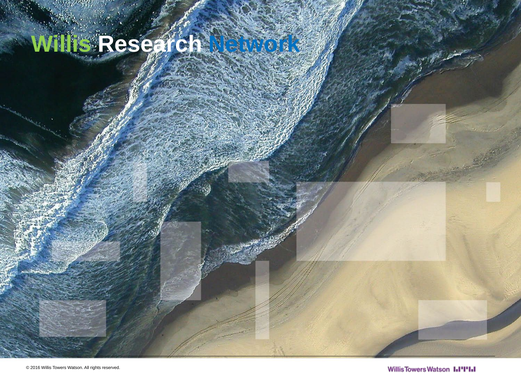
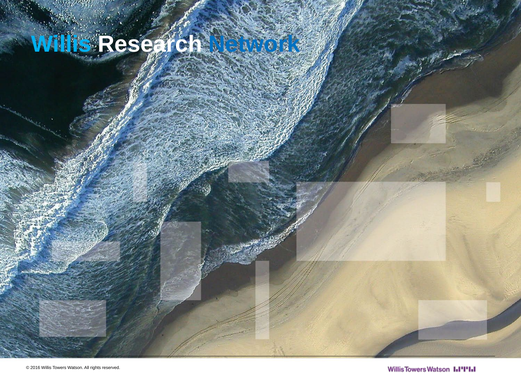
Willis at (61, 44) colour: light green -> light blue
